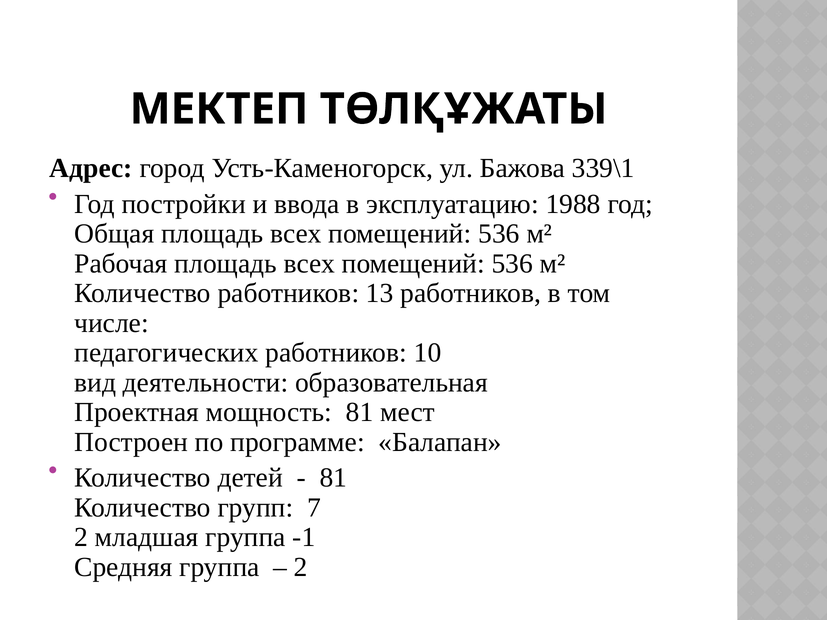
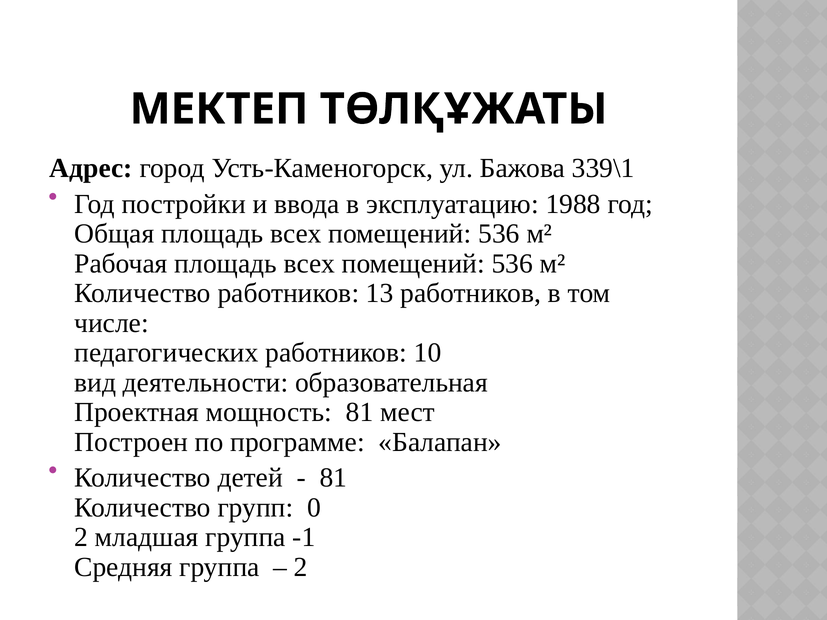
7: 7 -> 0
